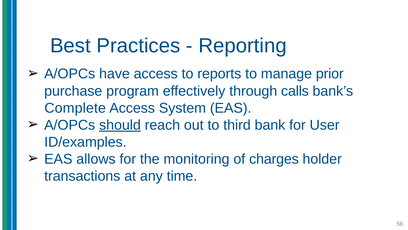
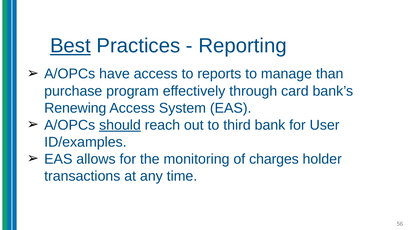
Best underline: none -> present
prior: prior -> than
calls: calls -> card
Complete: Complete -> Renewing
